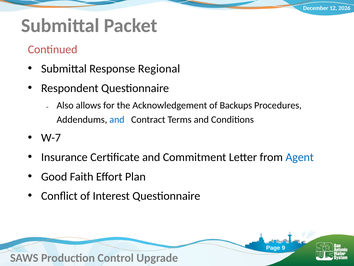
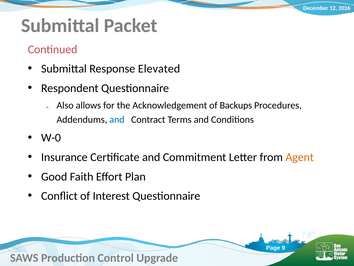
Regional: Regional -> Elevated
W-7: W-7 -> W-0
Agent colour: blue -> orange
